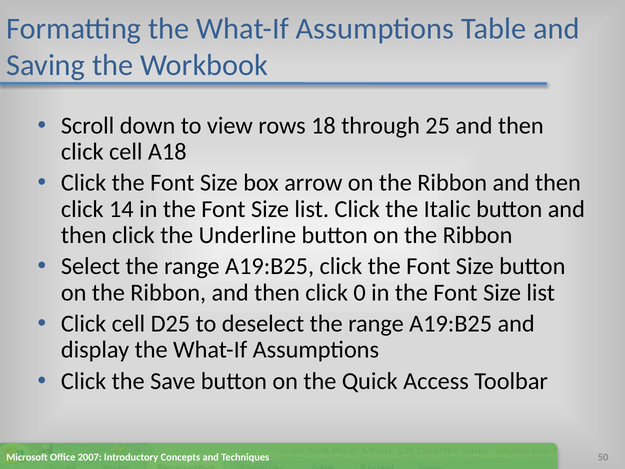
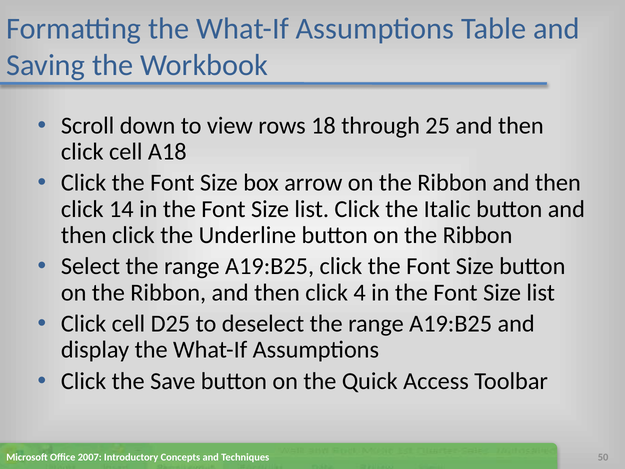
0: 0 -> 4
